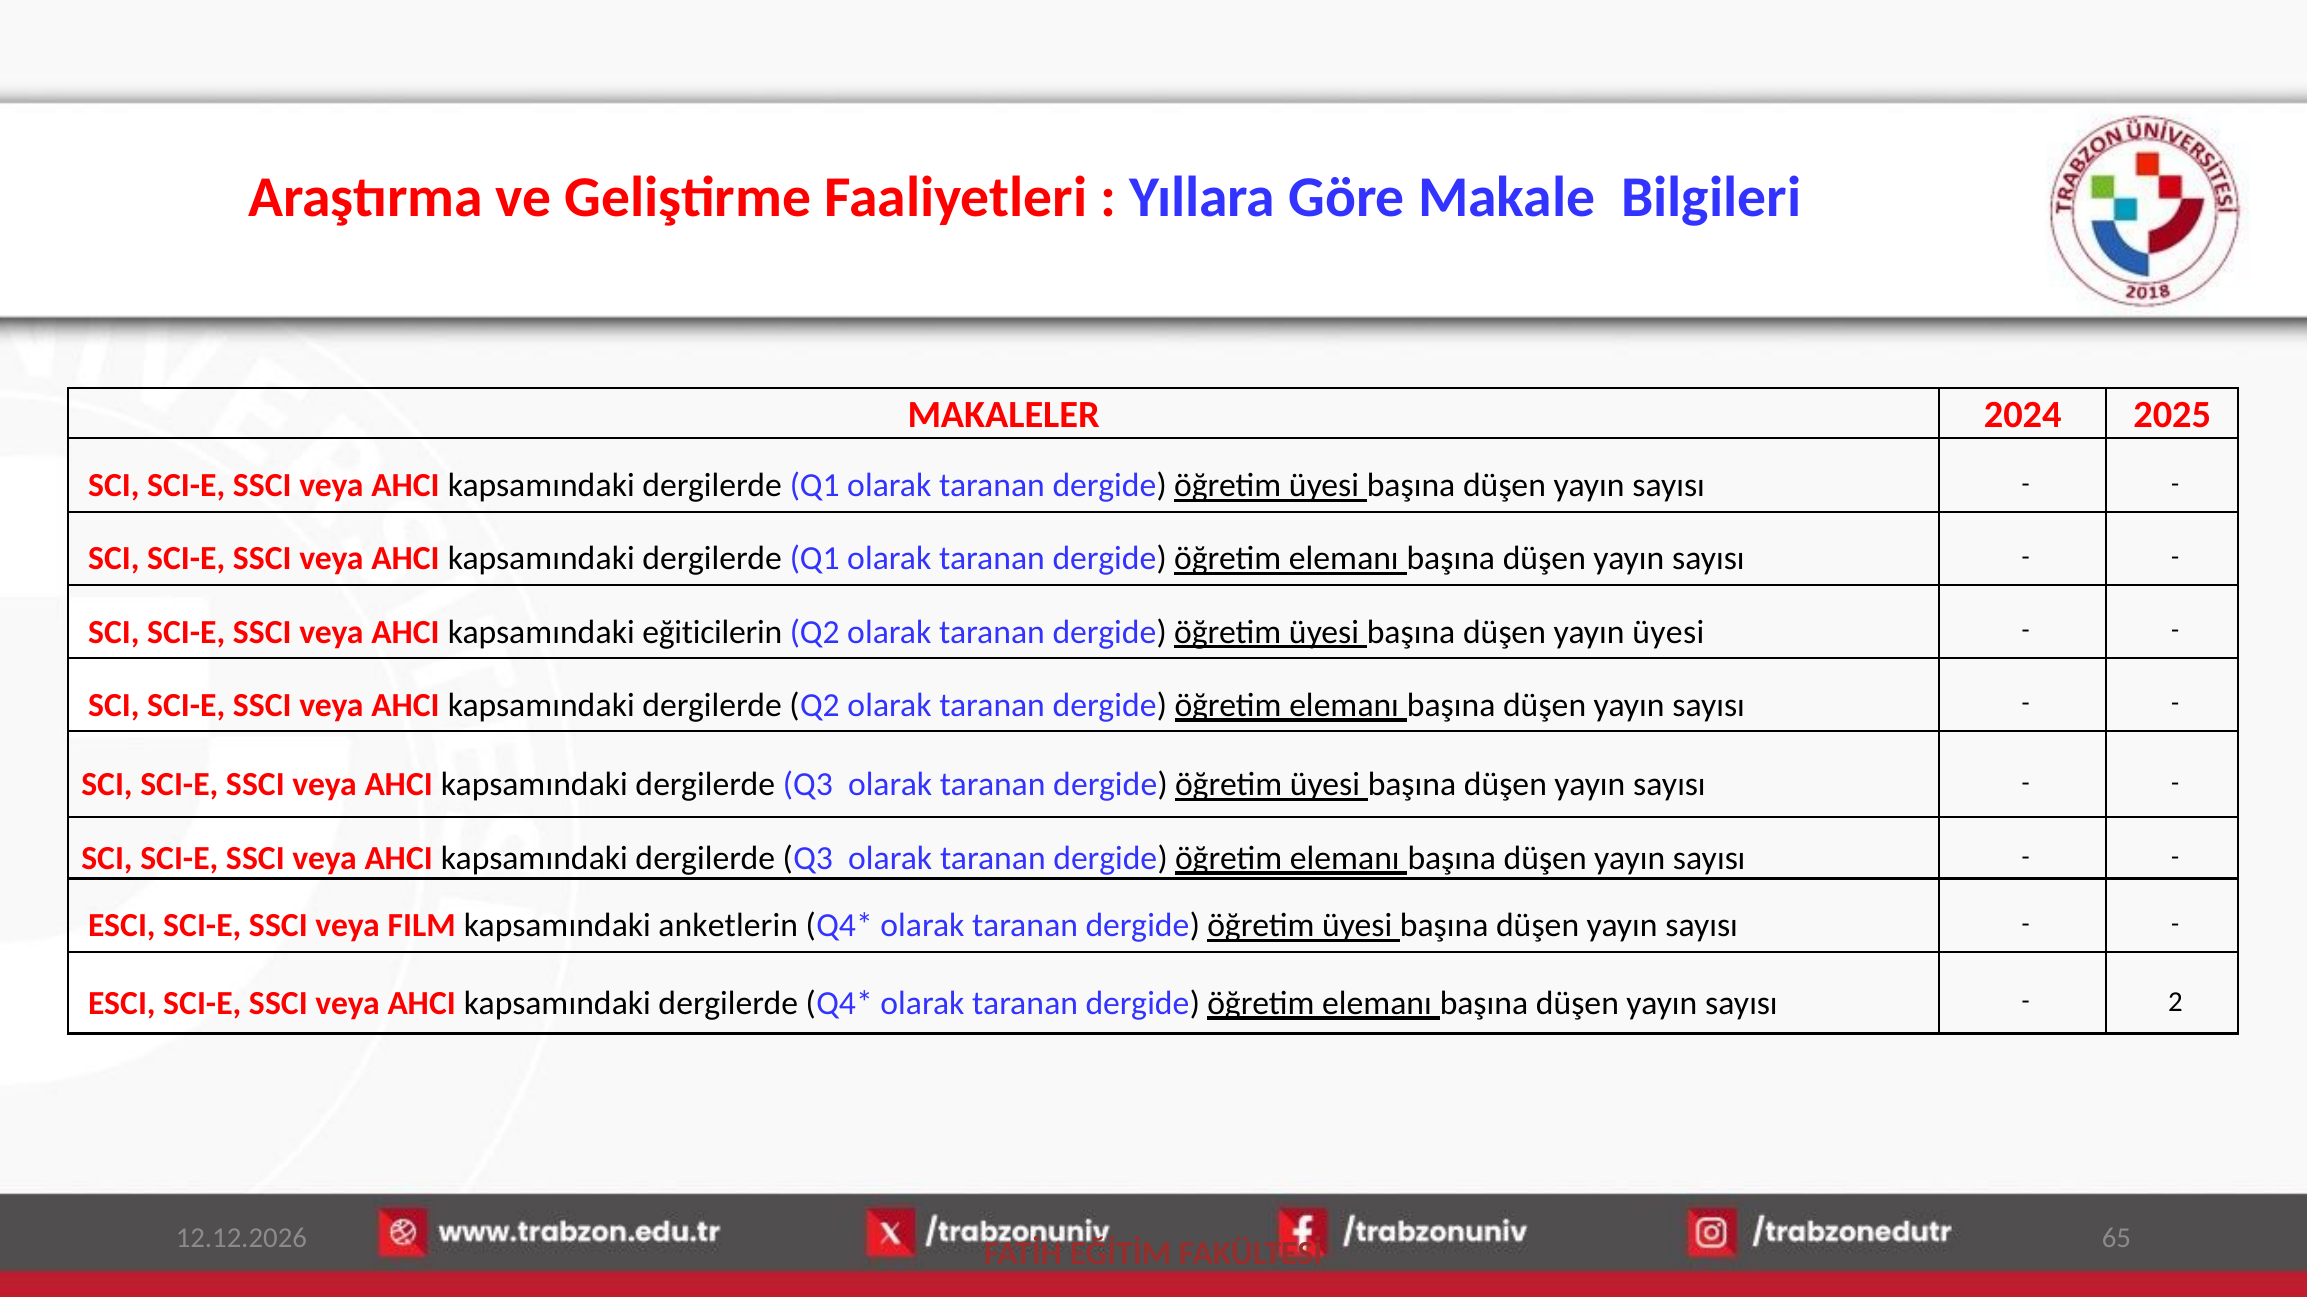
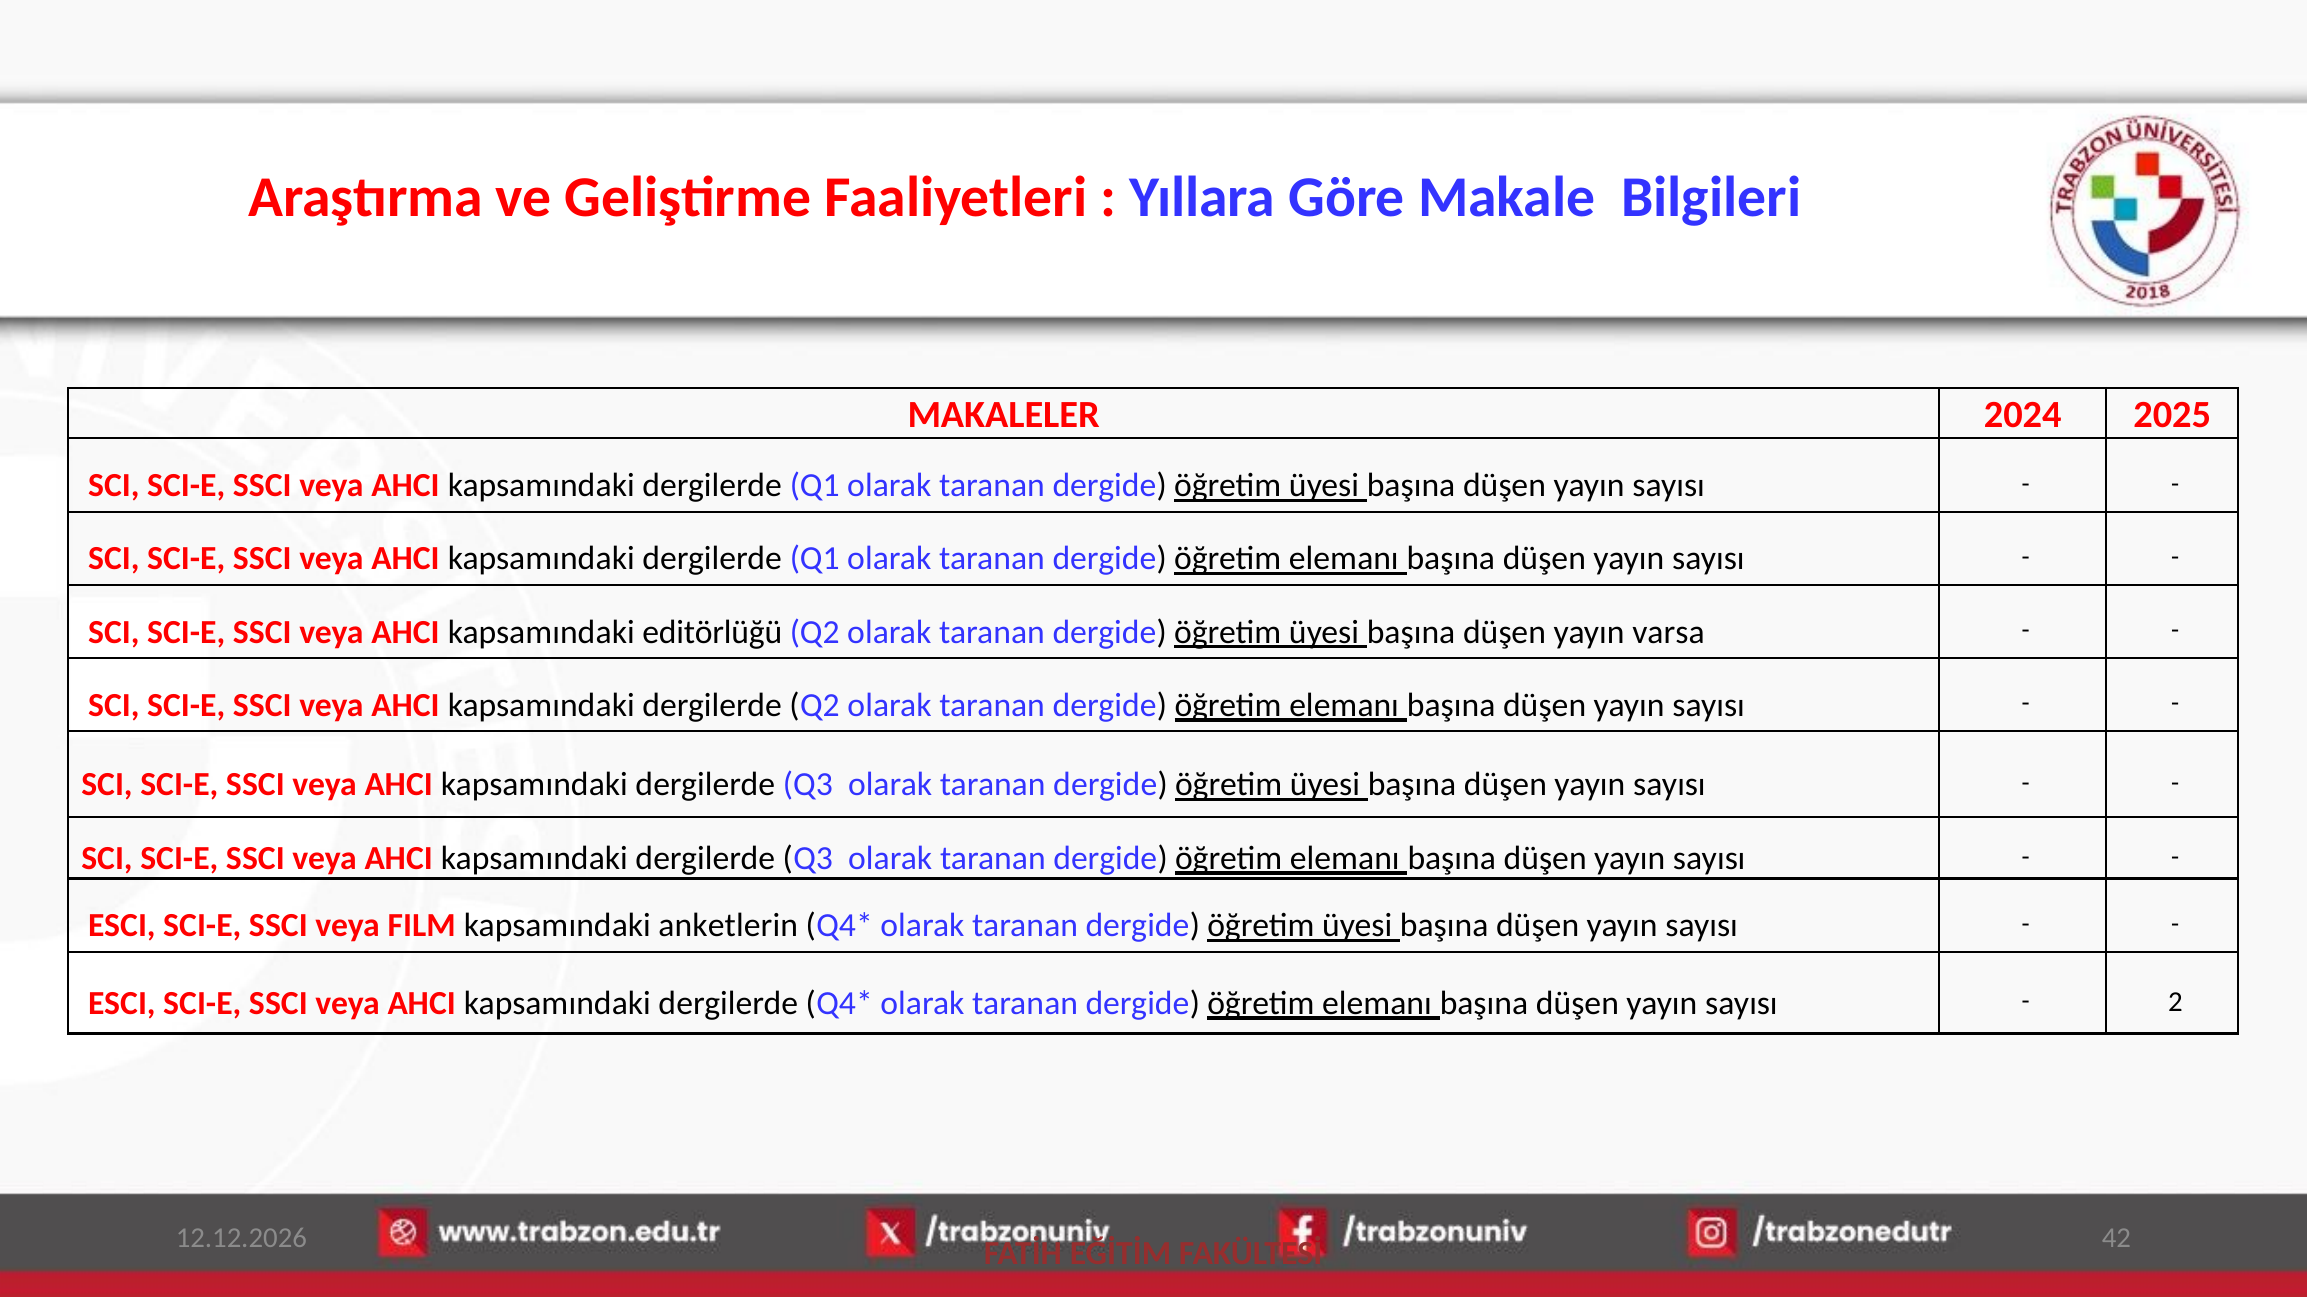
eğiticilerin: eğiticilerin -> editörlüğü
yayın üyesi: üyesi -> varsa
65: 65 -> 42
